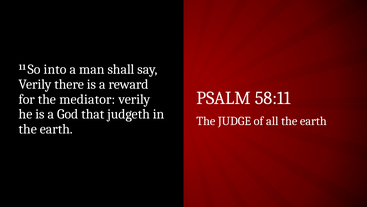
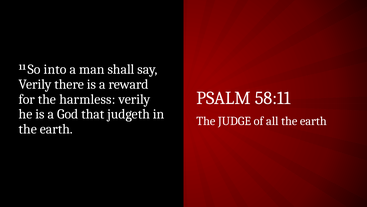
mediator: mediator -> harmless
